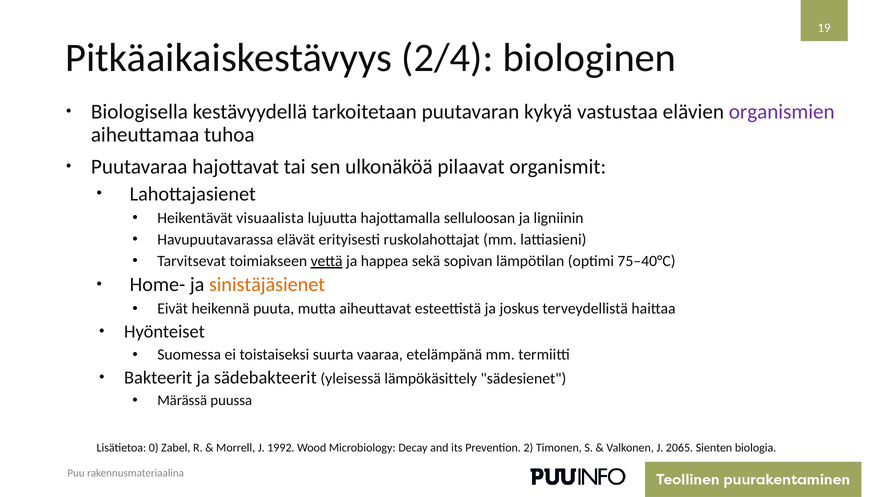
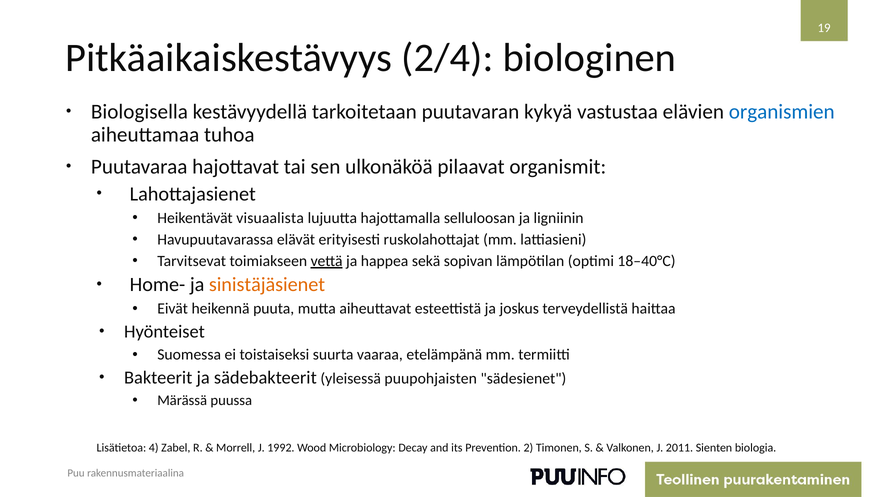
organismien colour: purple -> blue
75–40°C: 75–40°C -> 18–40°C
lämpökäsittely: lämpökäsittely -> puupohjaisten
0: 0 -> 4
2065: 2065 -> 2011
